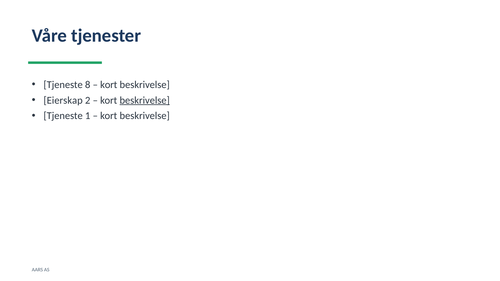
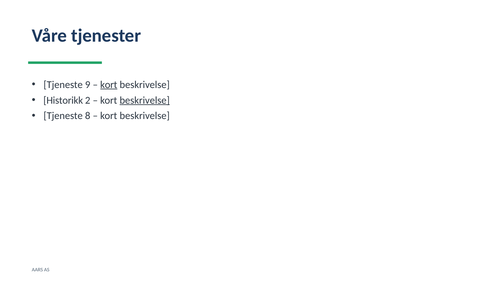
8: 8 -> 9
kort at (109, 85) underline: none -> present
Eierskap: Eierskap -> Historikk
1: 1 -> 8
